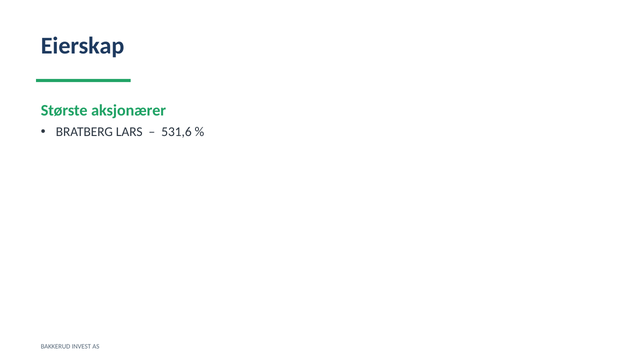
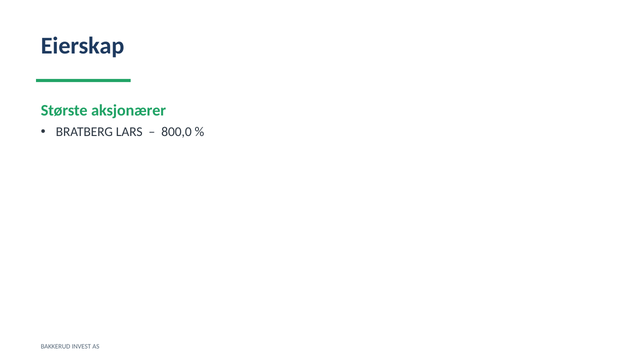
531,6: 531,6 -> 800,0
